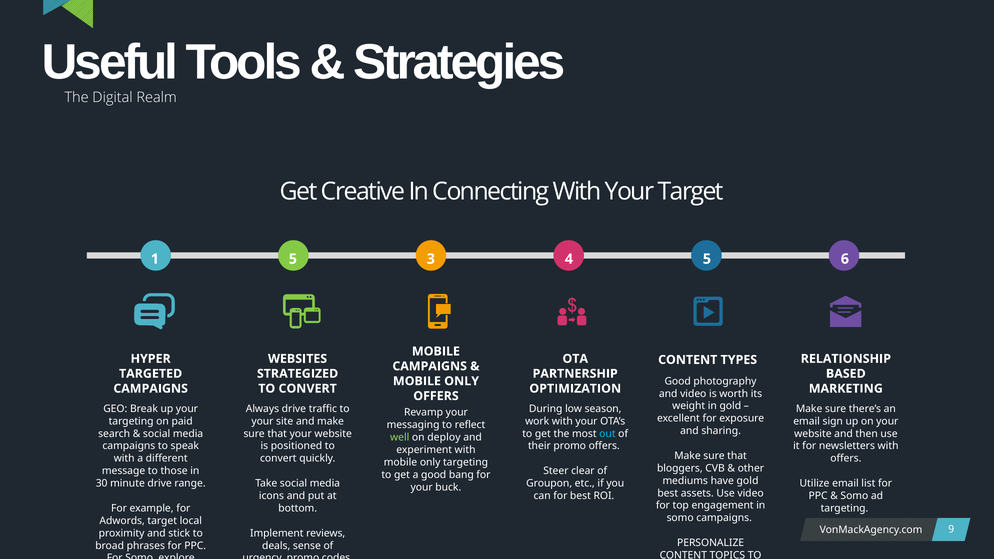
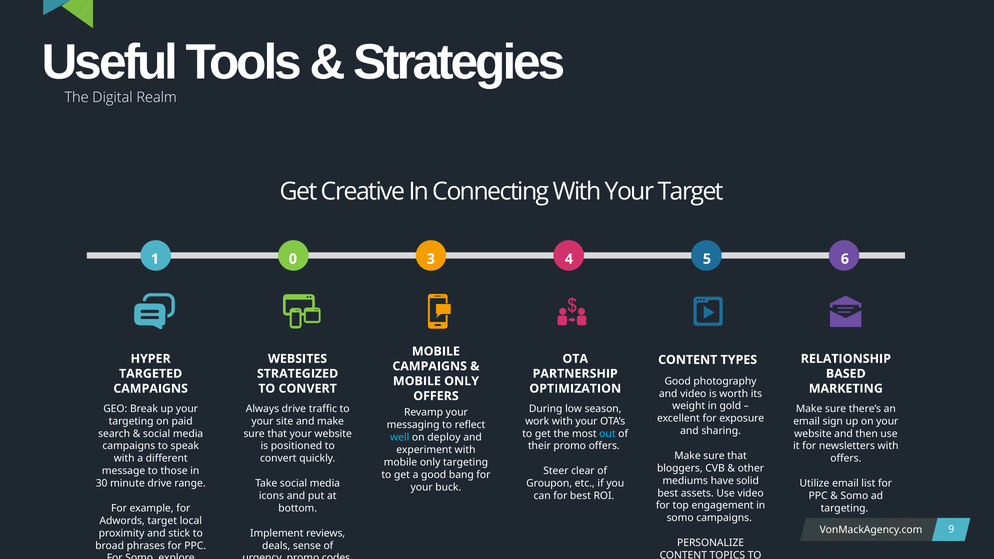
1 5: 5 -> 0
well colour: light green -> light blue
have gold: gold -> solid
